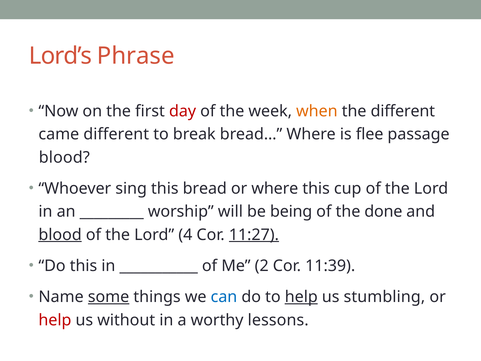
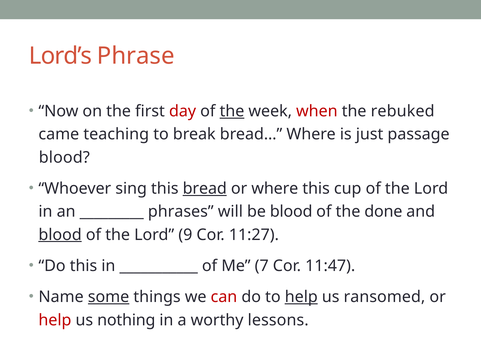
the at (232, 111) underline: none -> present
when colour: orange -> red
the different: different -> rebuked
came different: different -> teaching
flee: flee -> just
bread underline: none -> present
worship: worship -> phrases
be being: being -> blood
4: 4 -> 9
11:27 underline: present -> none
2: 2 -> 7
11:39: 11:39 -> 11:47
can colour: blue -> red
stumbling: stumbling -> ransomed
without: without -> nothing
